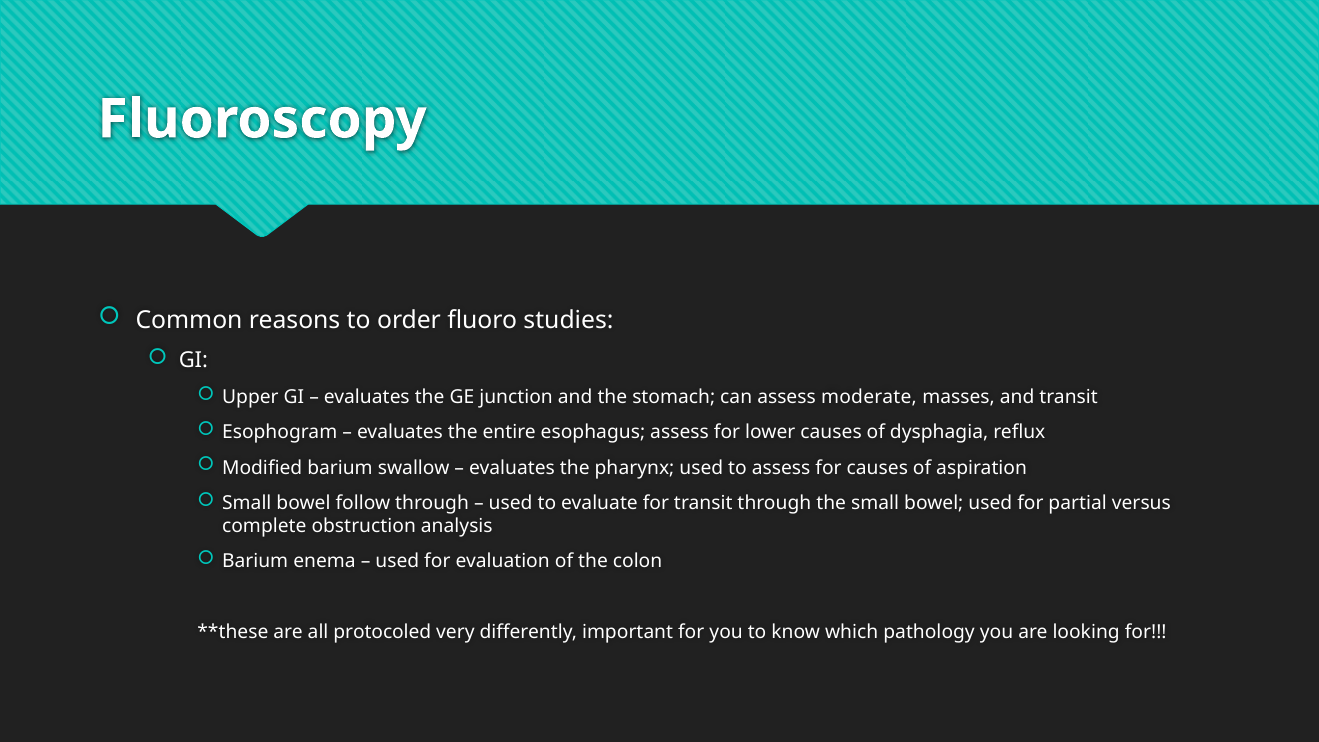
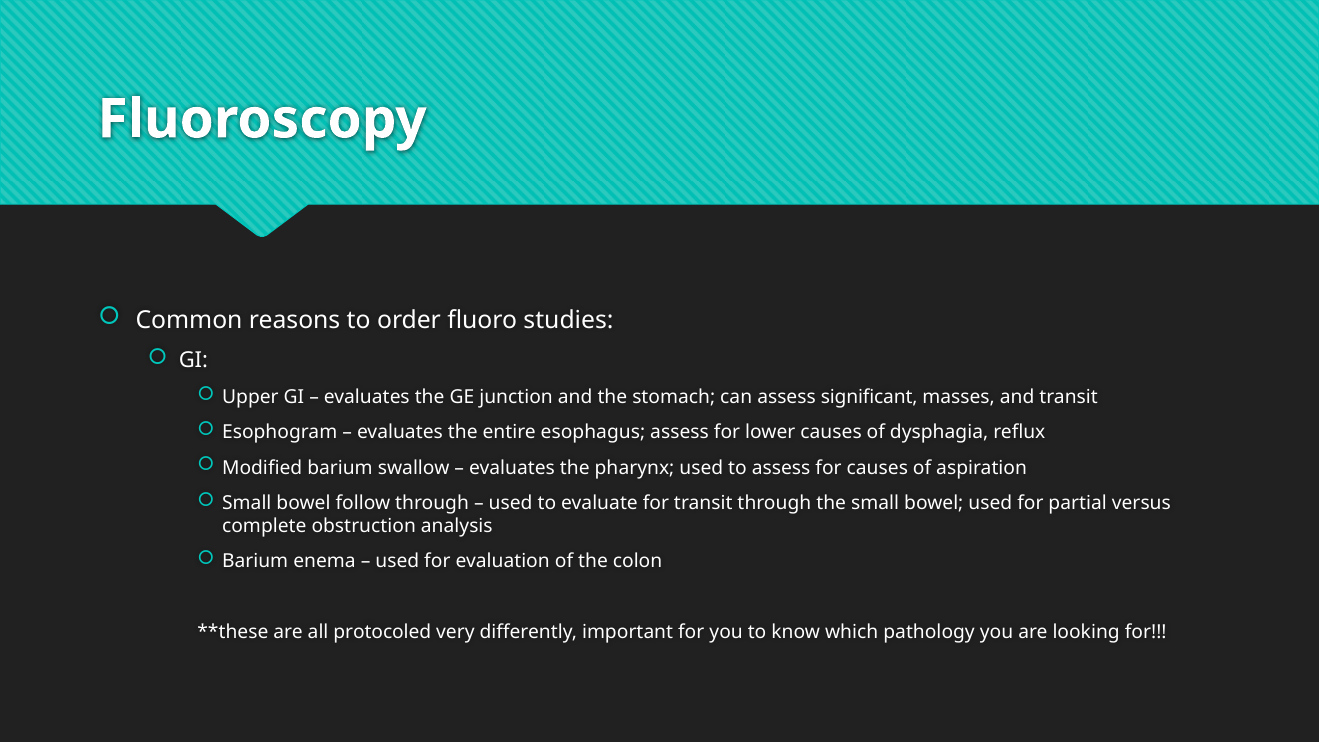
moderate: moderate -> significant
